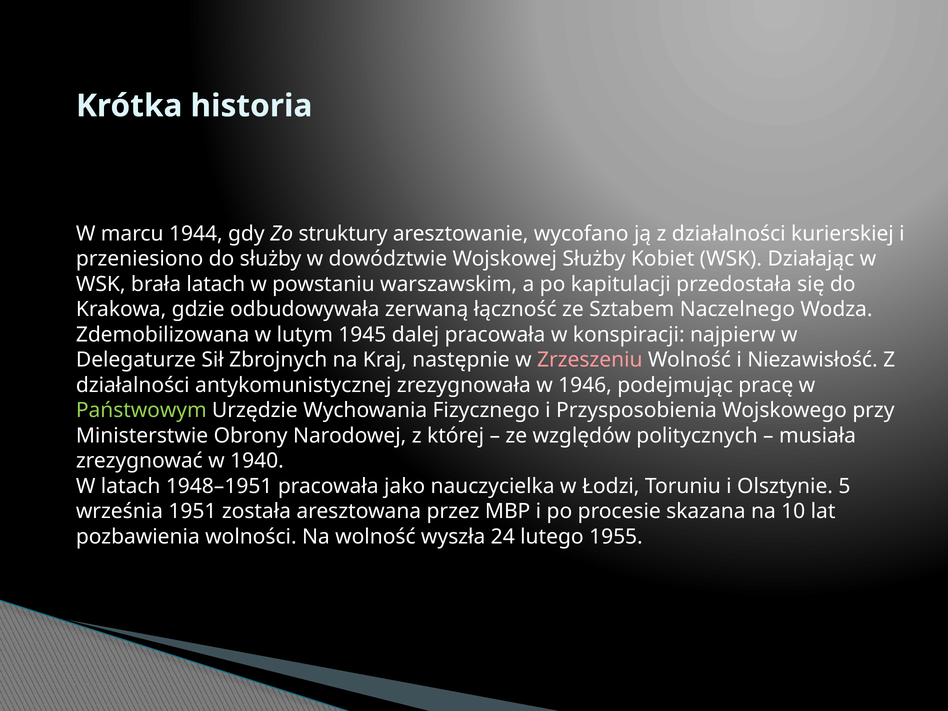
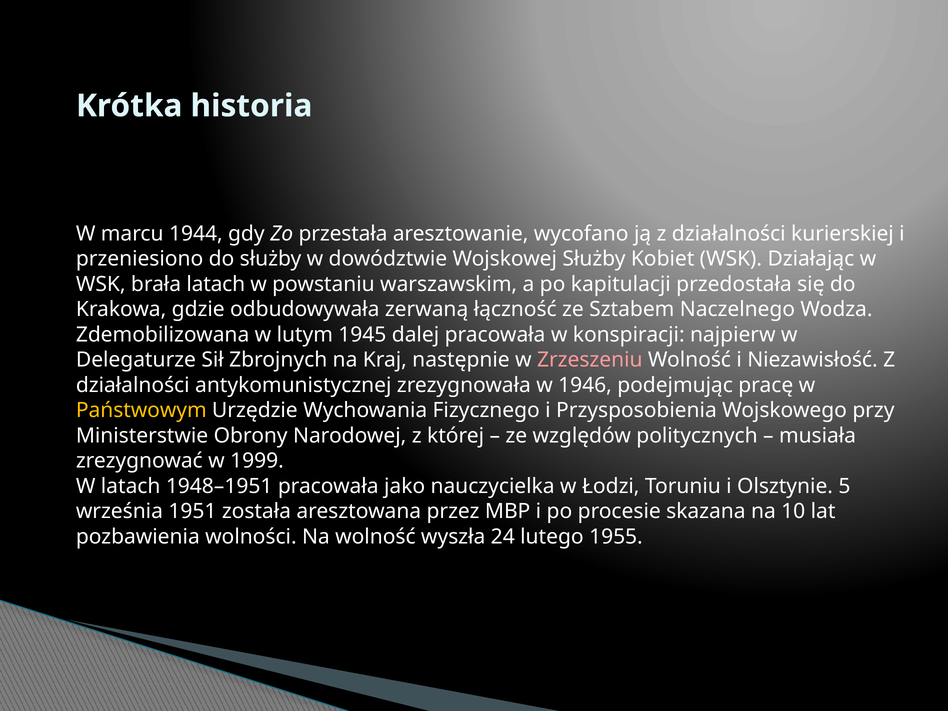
struktury: struktury -> przestała
Państwowym colour: light green -> yellow
1940: 1940 -> 1999
